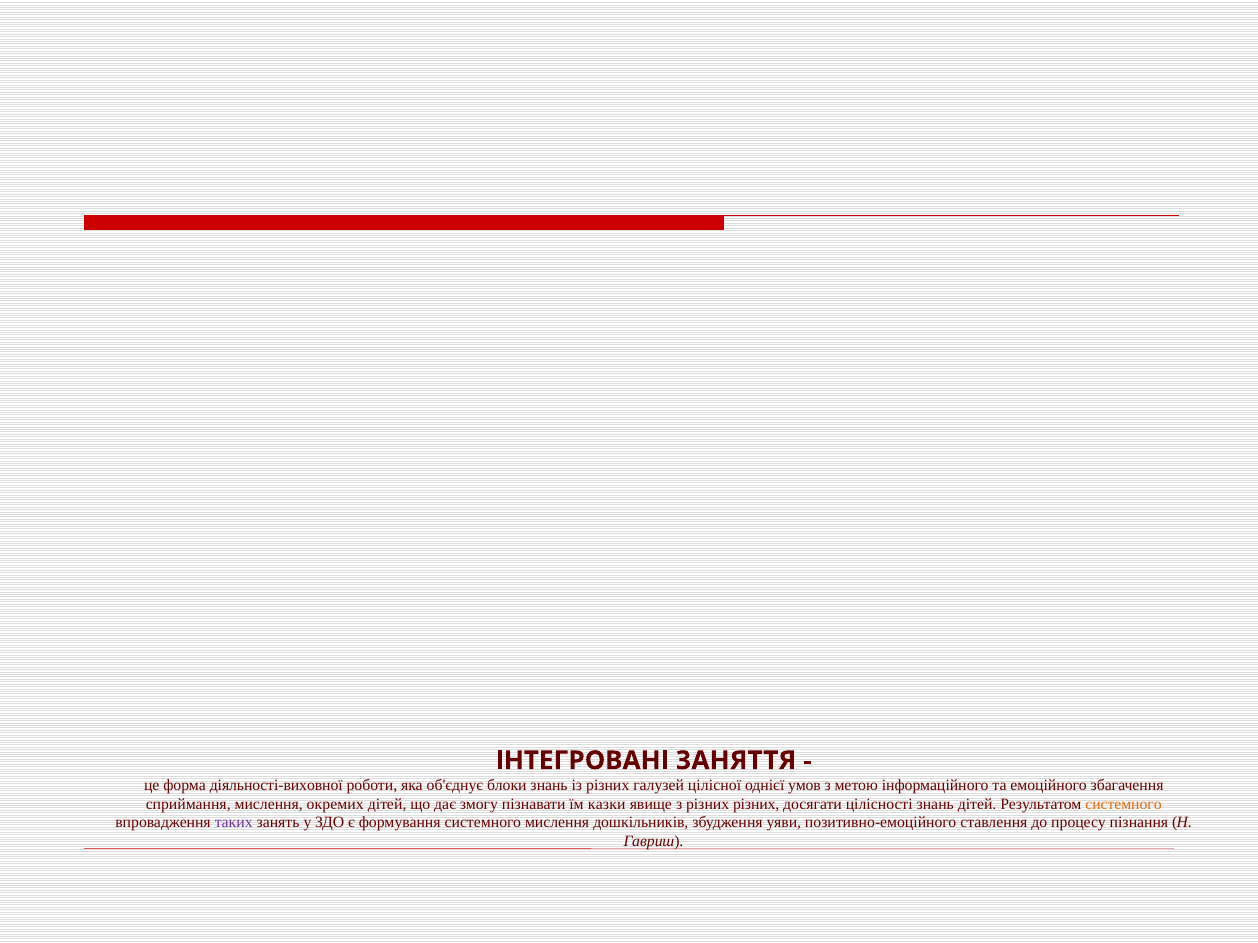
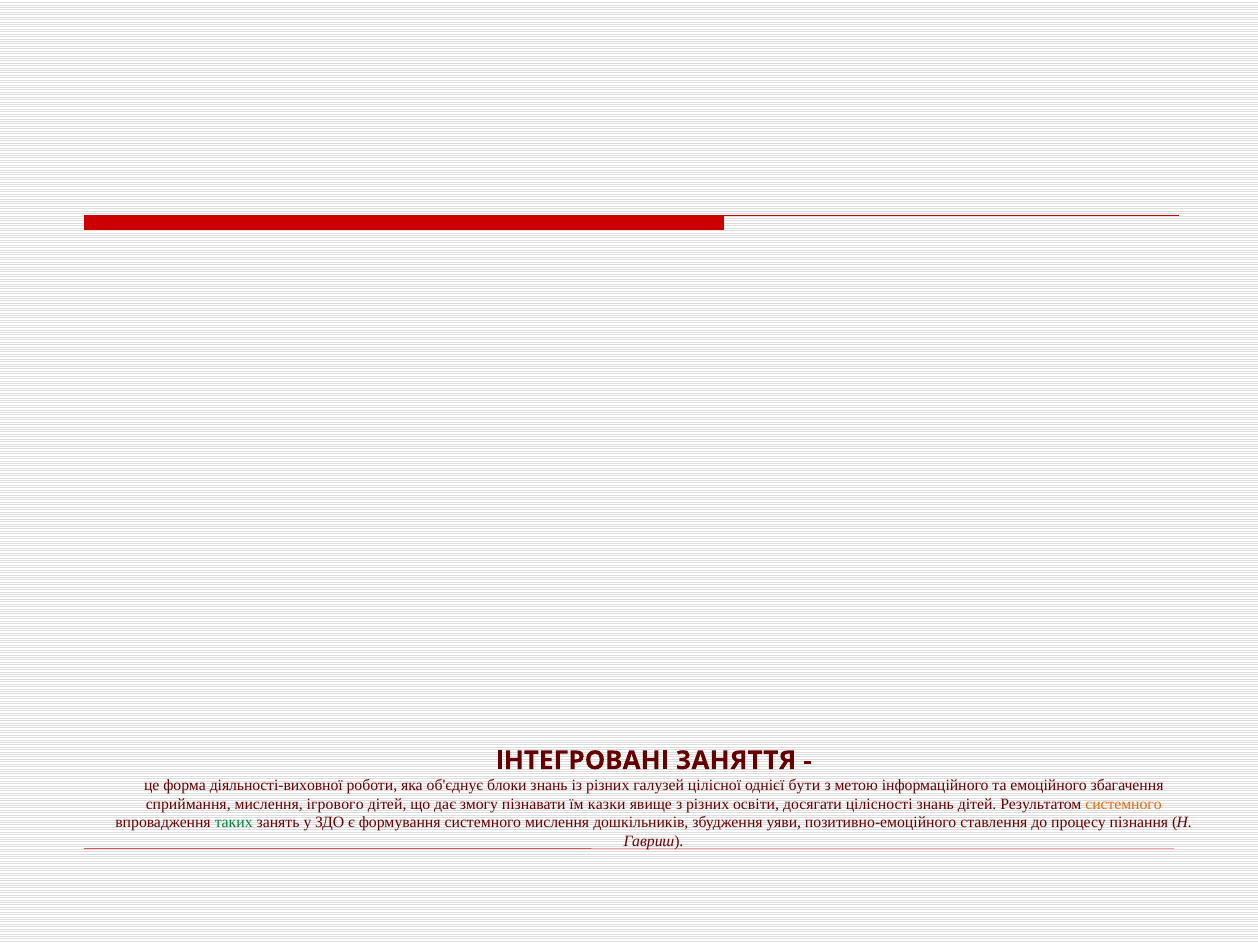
умов: умов -> бути
окремих: окремих -> ігрового
різних різних: різних -> освіти
таких colour: purple -> green
